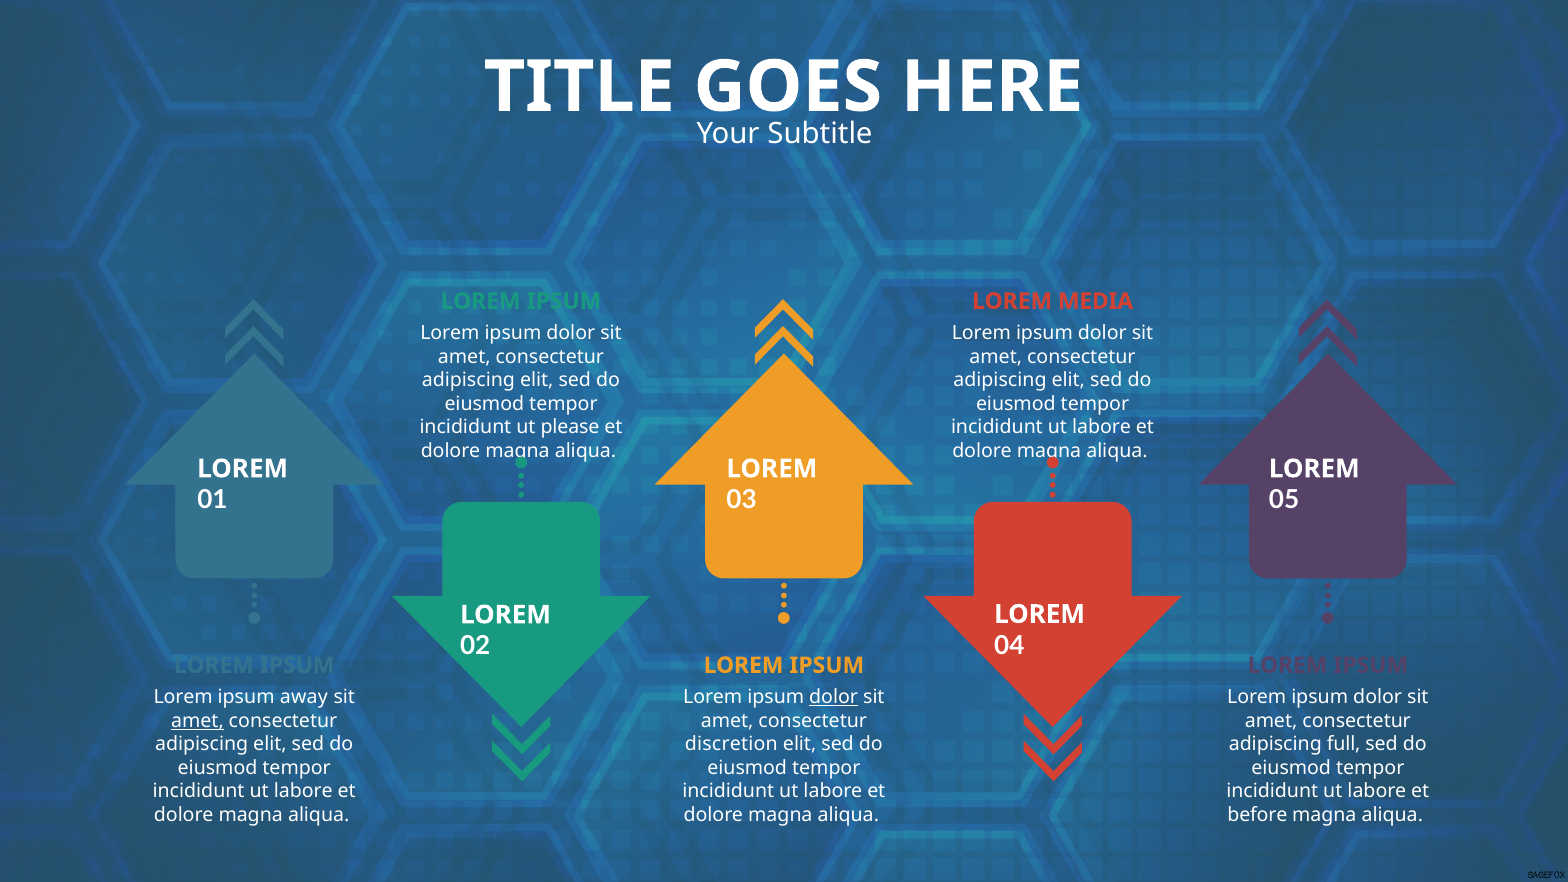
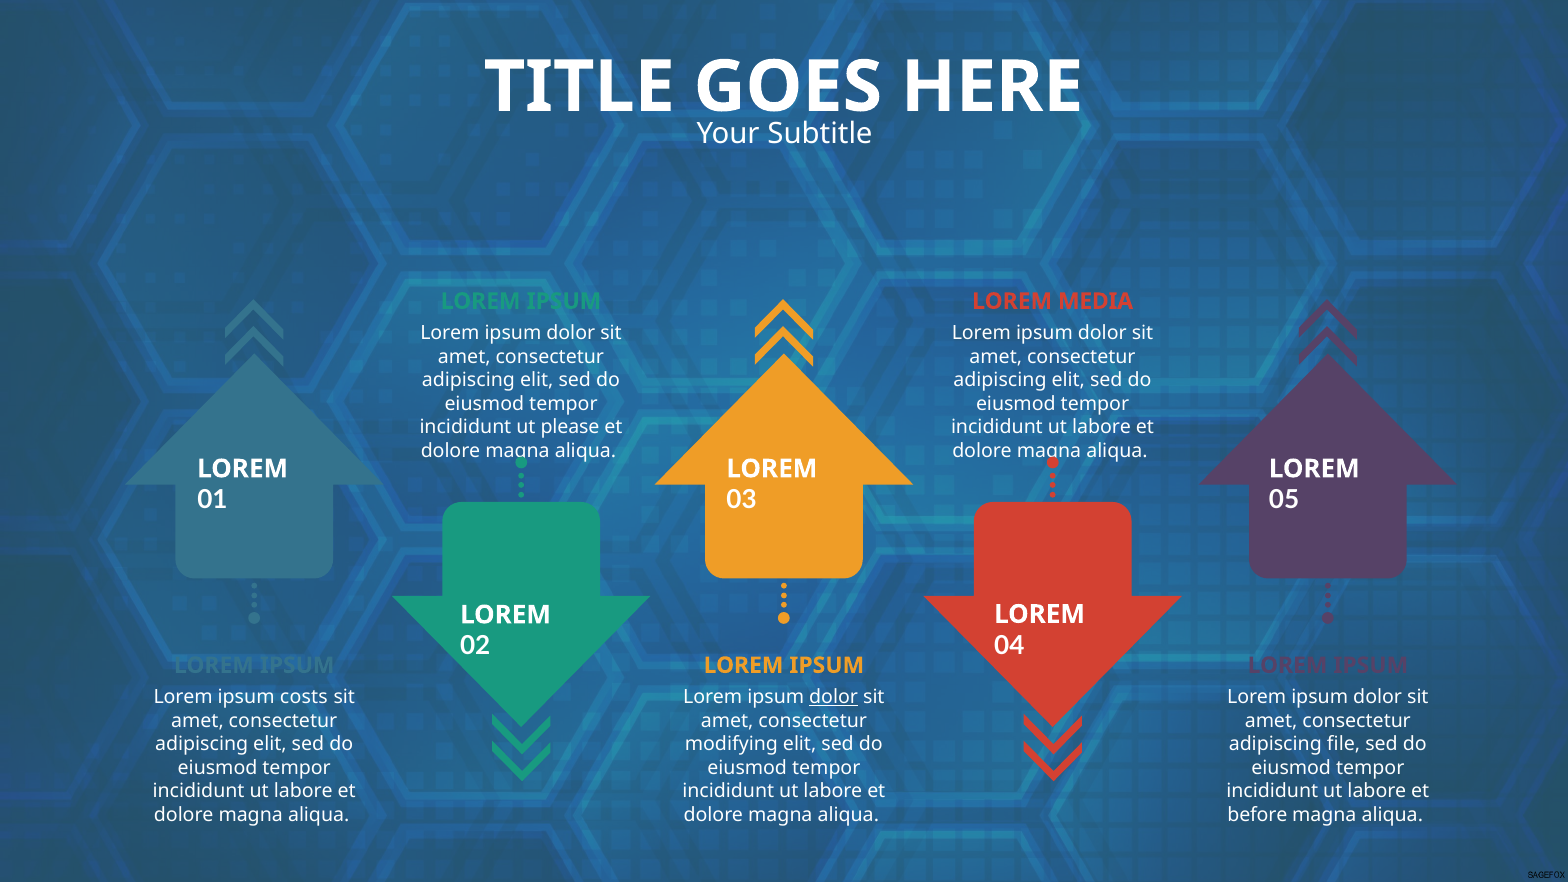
away: away -> costs
amet at (197, 721) underline: present -> none
discretion: discretion -> modifying
full: full -> file
